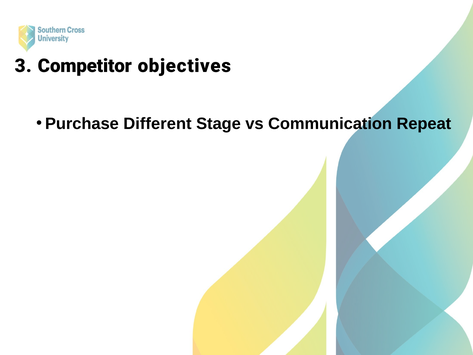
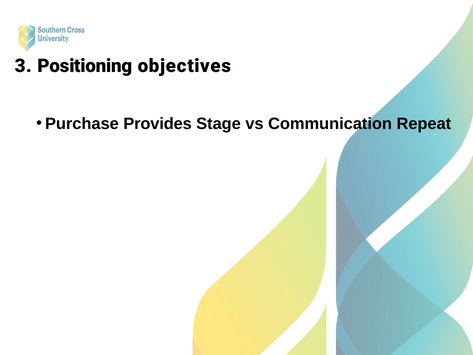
Competitor: Competitor -> Positioning
Different: Different -> Provides
